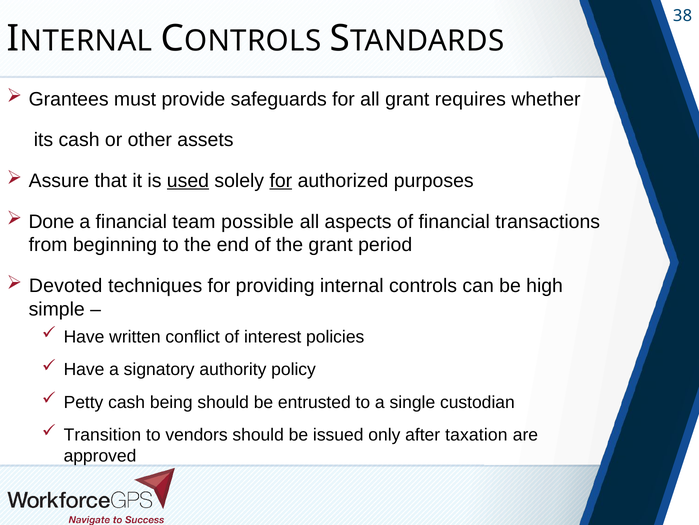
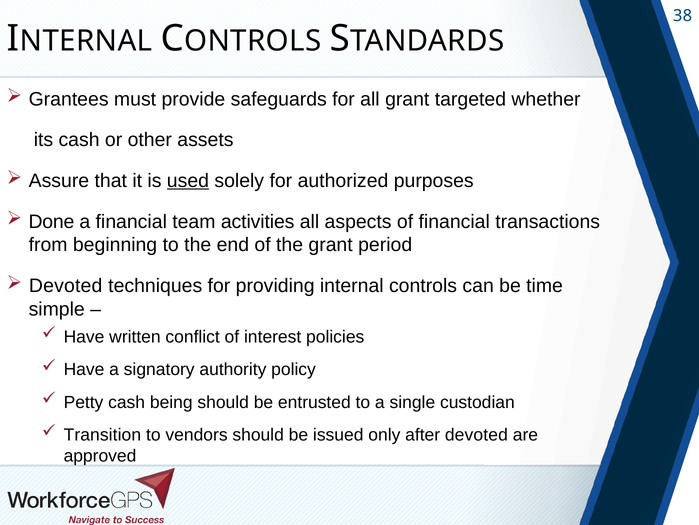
requires: requires -> targeted
for at (281, 181) underline: present -> none
possible: possible -> activities
high: high -> time
after taxation: taxation -> devoted
